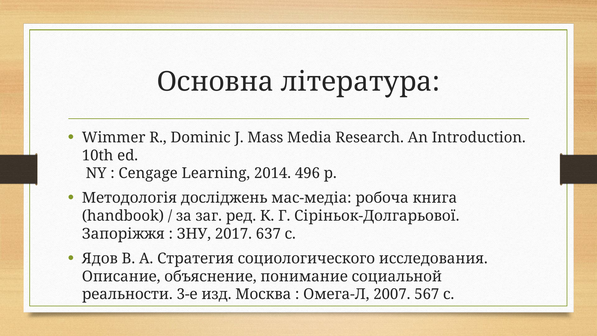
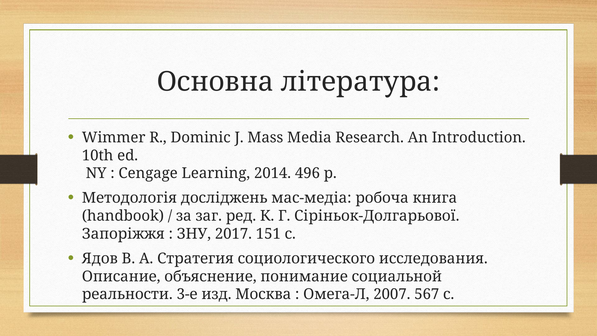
637: 637 -> 151
